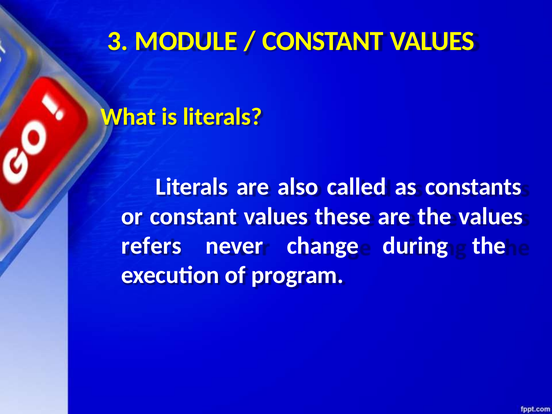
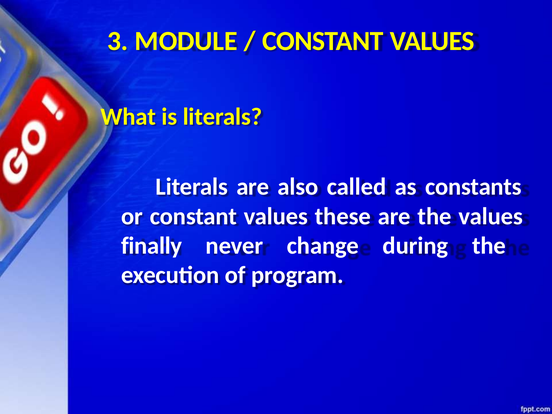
refers: refers -> finally
